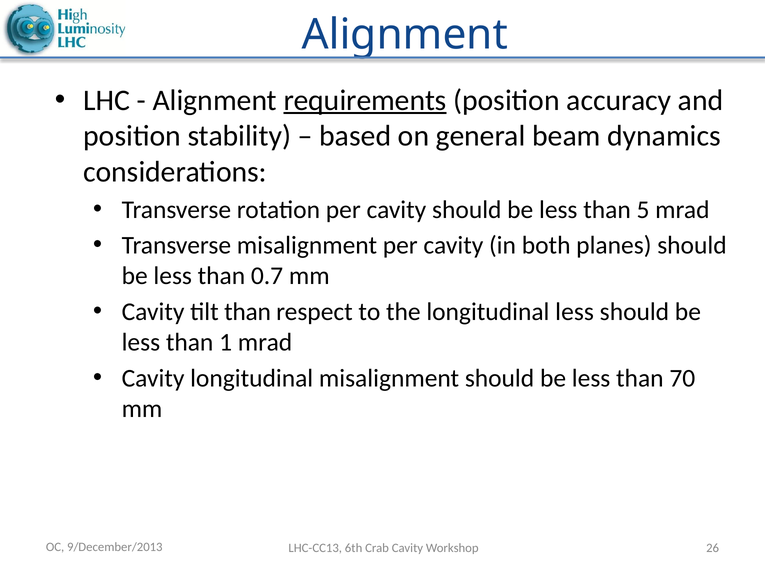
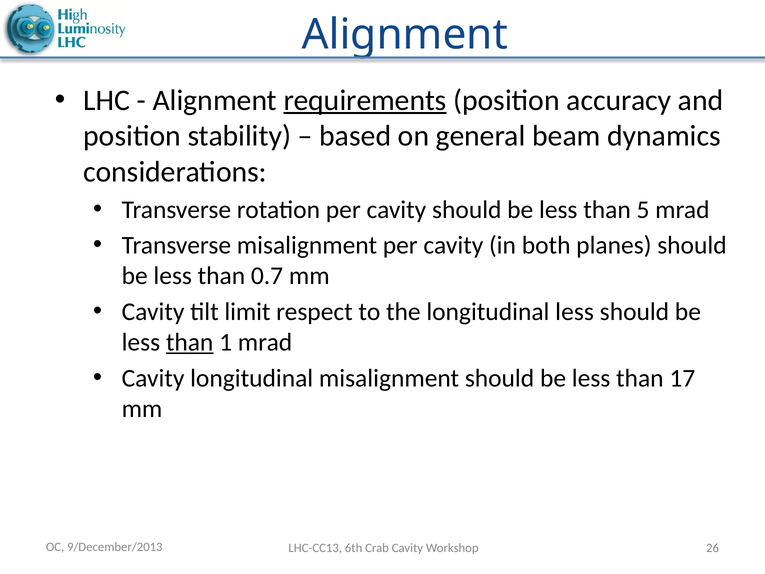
tilt than: than -> limit
than at (190, 342) underline: none -> present
70: 70 -> 17
